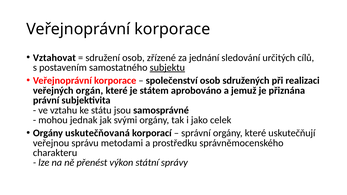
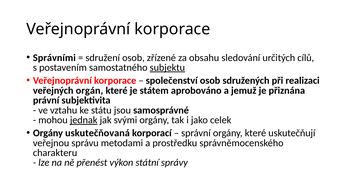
Vztahovat: Vztahovat -> Správními
jednání: jednání -> obsahu
jednak underline: none -> present
